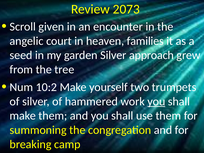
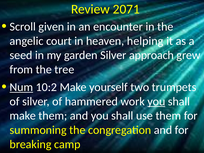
2073: 2073 -> 2071
families: families -> helping
Num underline: none -> present
